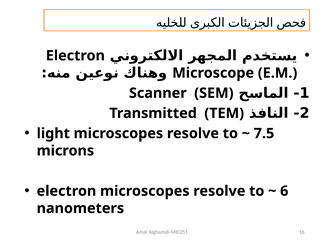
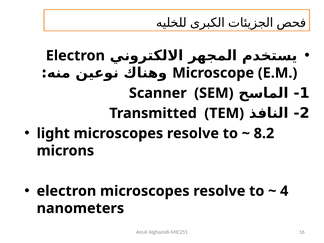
7.5: 7.5 -> 8.2
6: 6 -> 4
